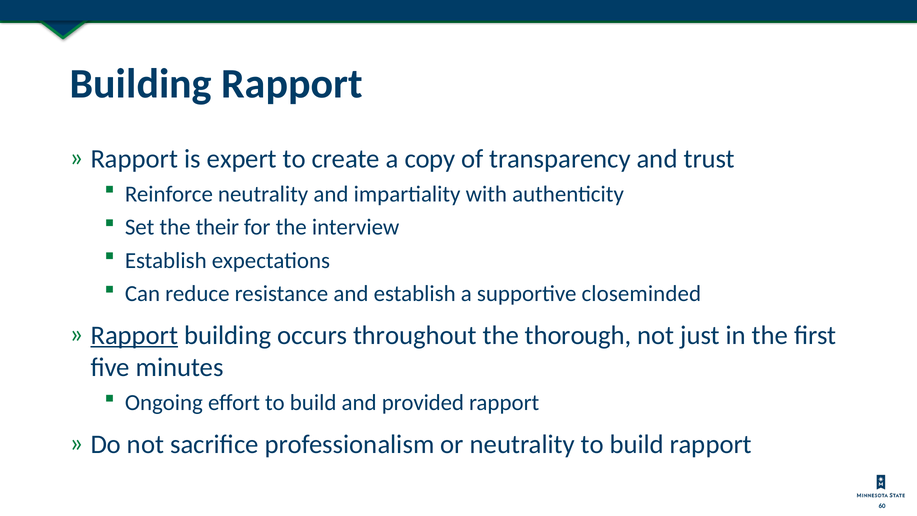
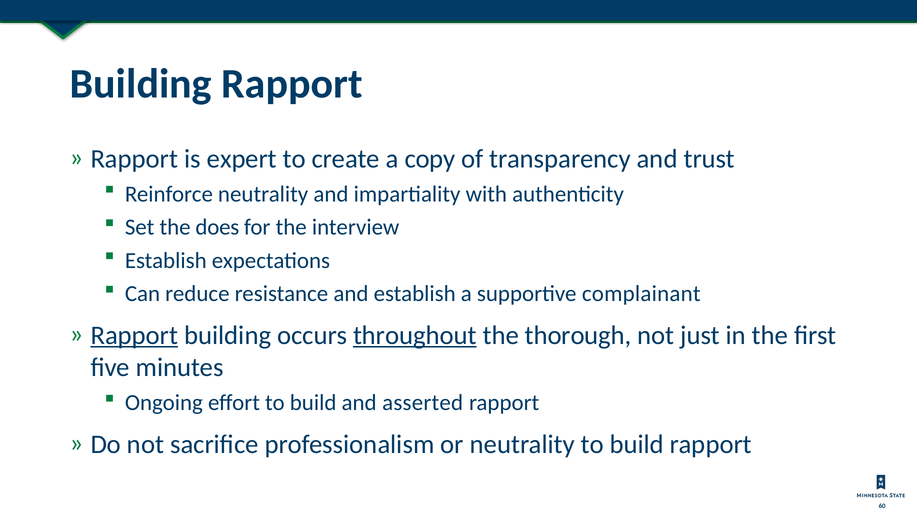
their: their -> does
closeminded: closeminded -> complainant
throughout underline: none -> present
provided: provided -> asserted
